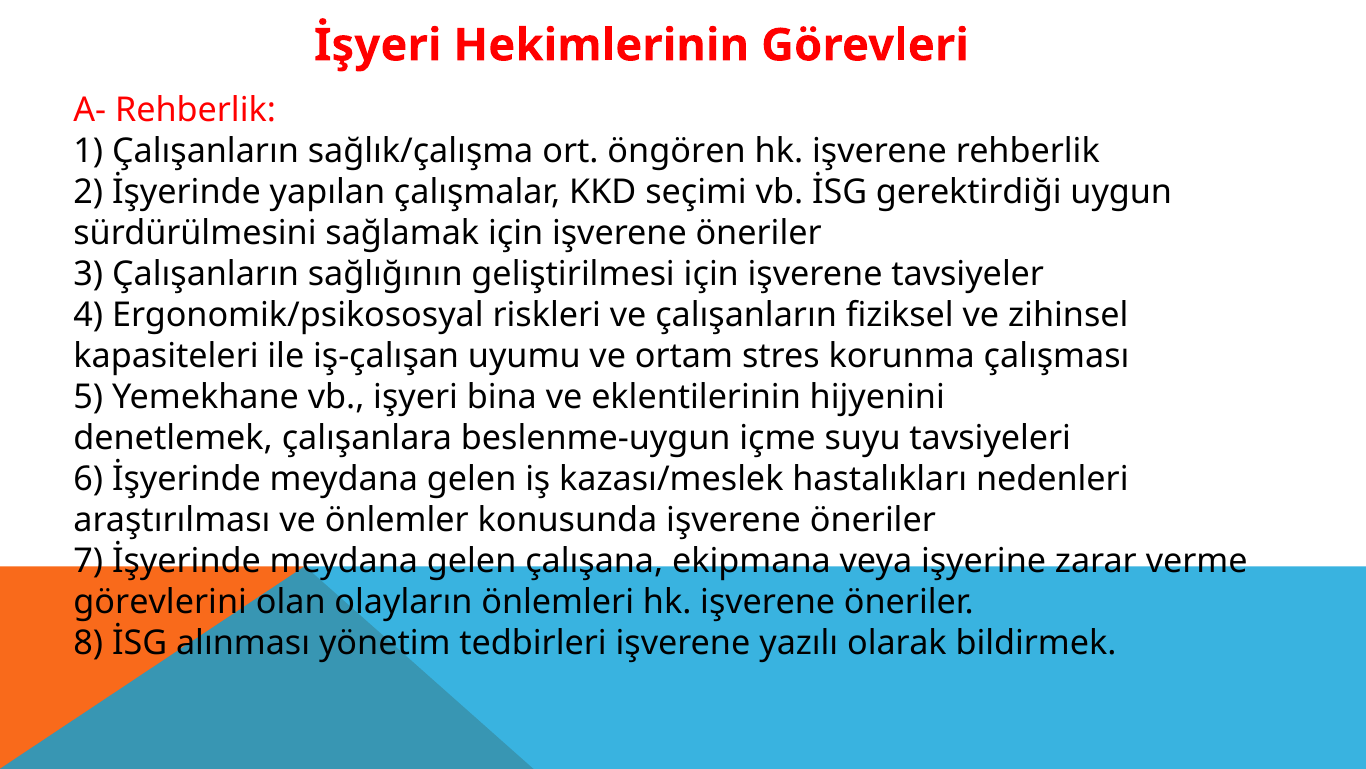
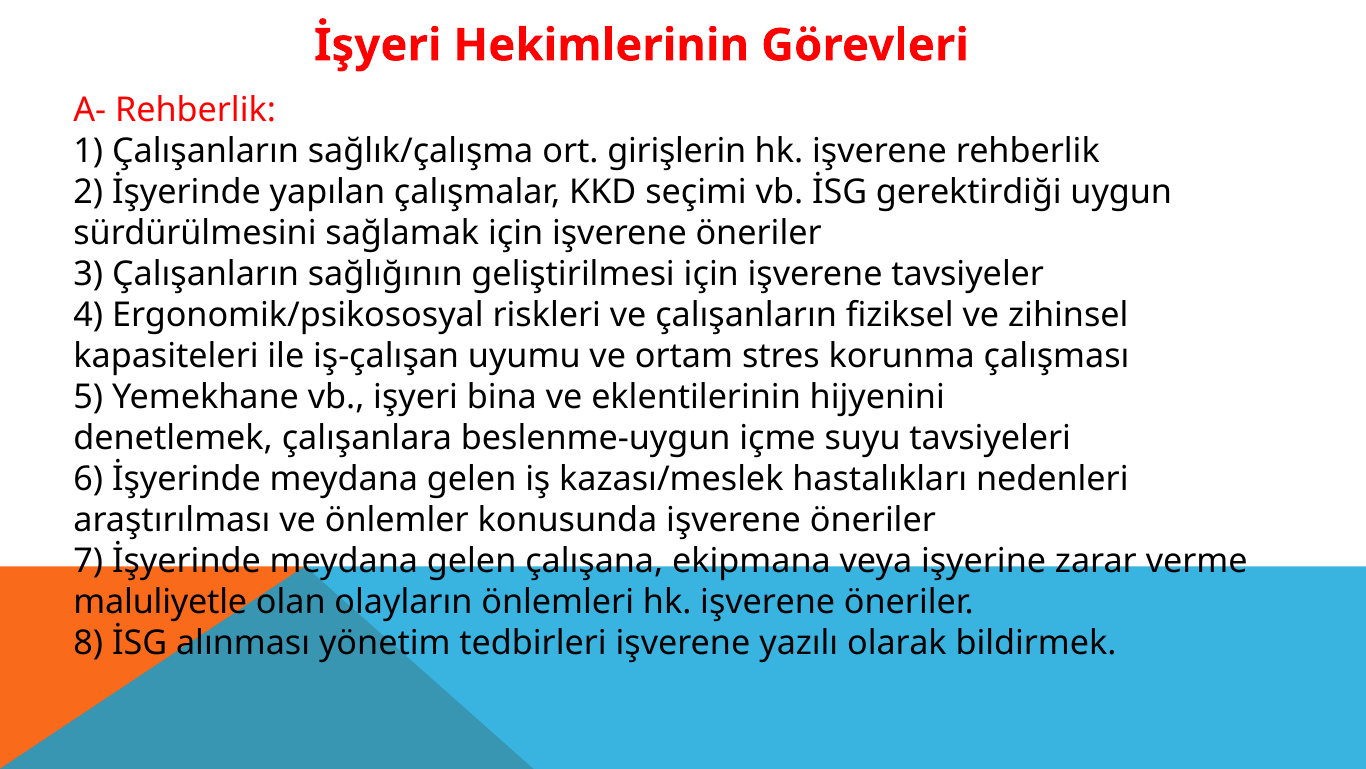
öngören: öngören -> girişlerin
görevlerini: görevlerini -> maluliyetle
